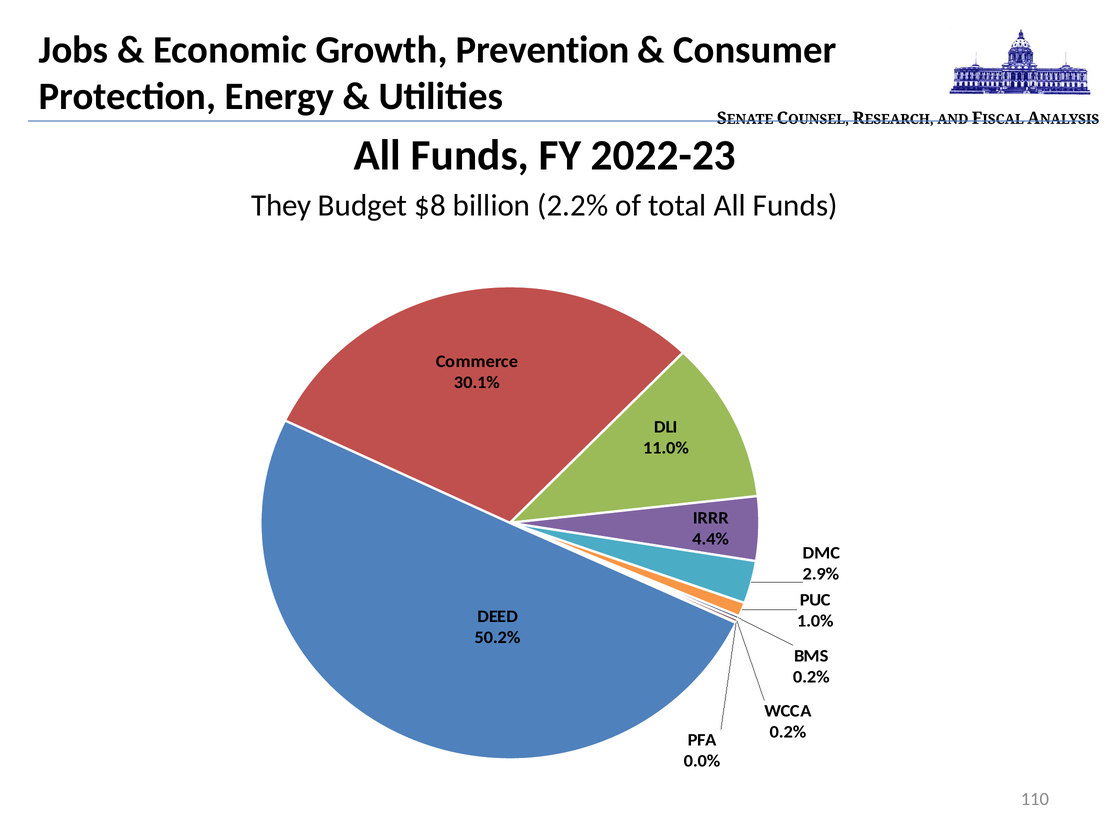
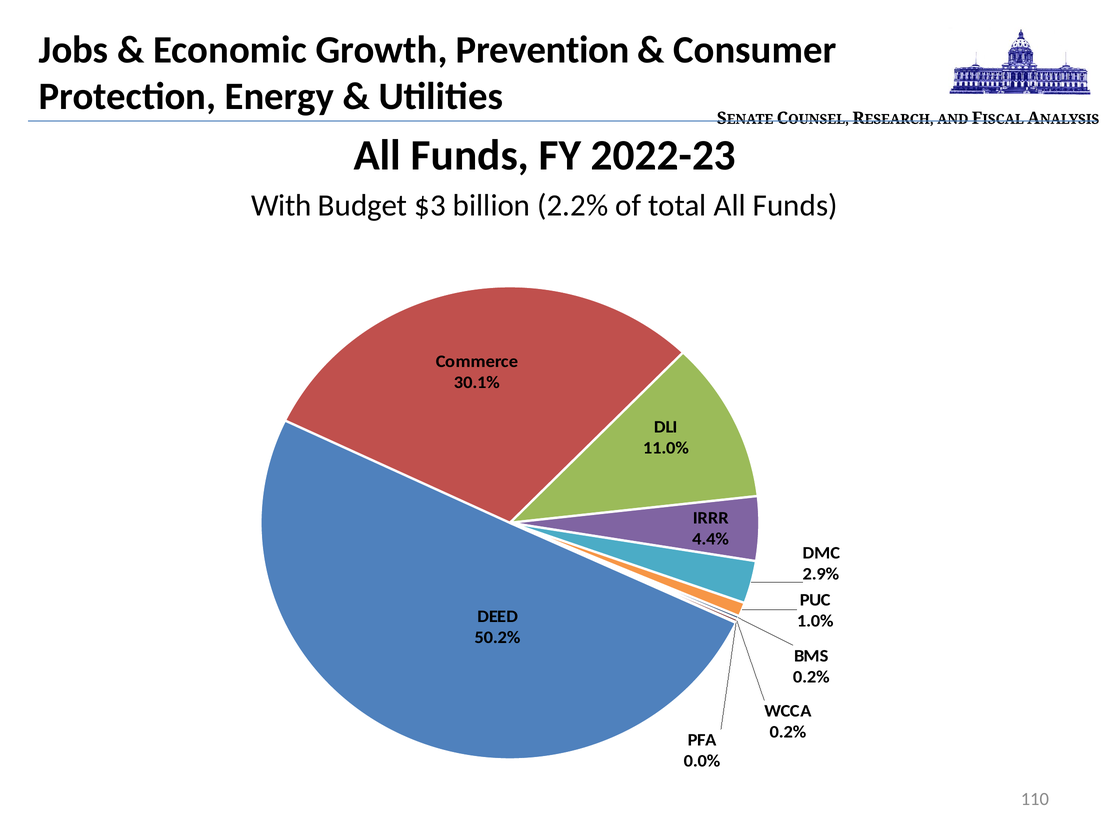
They: They -> With
$8: $8 -> $3
